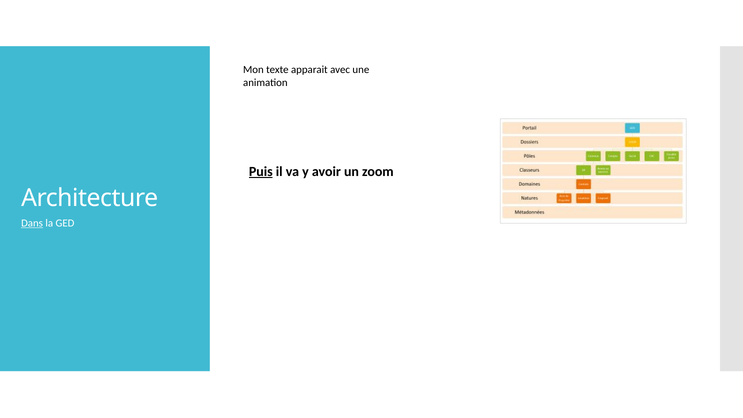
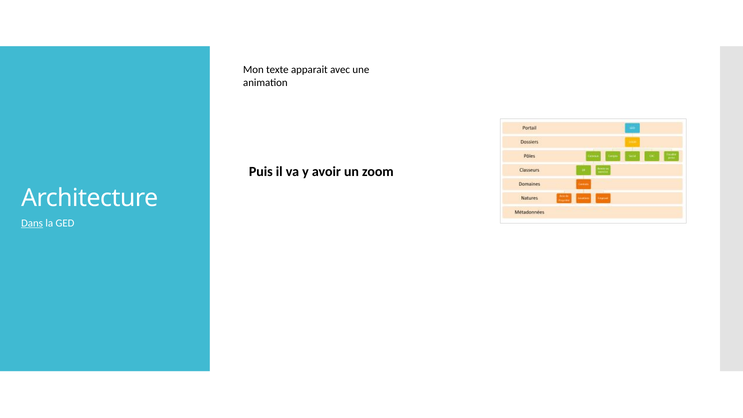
Puis underline: present -> none
